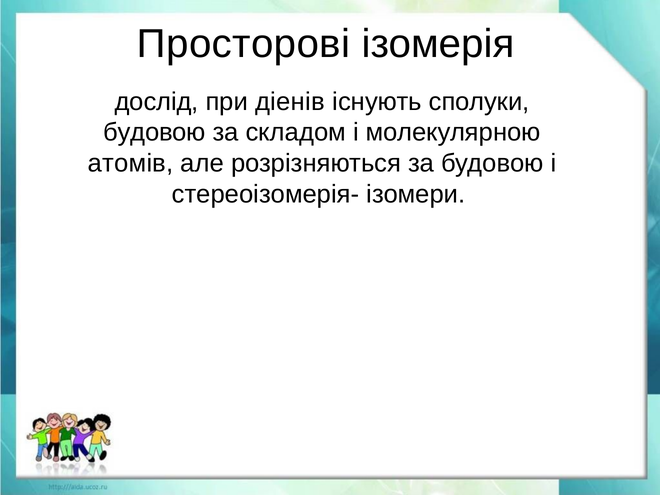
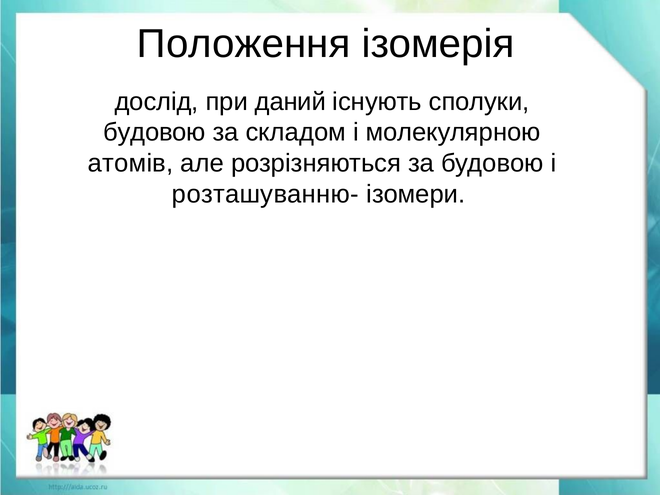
Просторові: Просторові -> Положення
діенів: діенів -> даний
стереоізомерія-: стереоізомерія- -> розташуванню-
